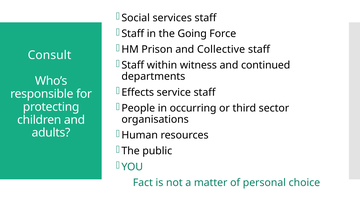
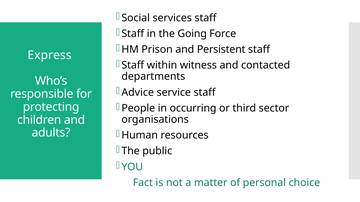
Collective: Collective -> Persistent
Consult: Consult -> Express
continued: continued -> contacted
Effects: Effects -> Advice
